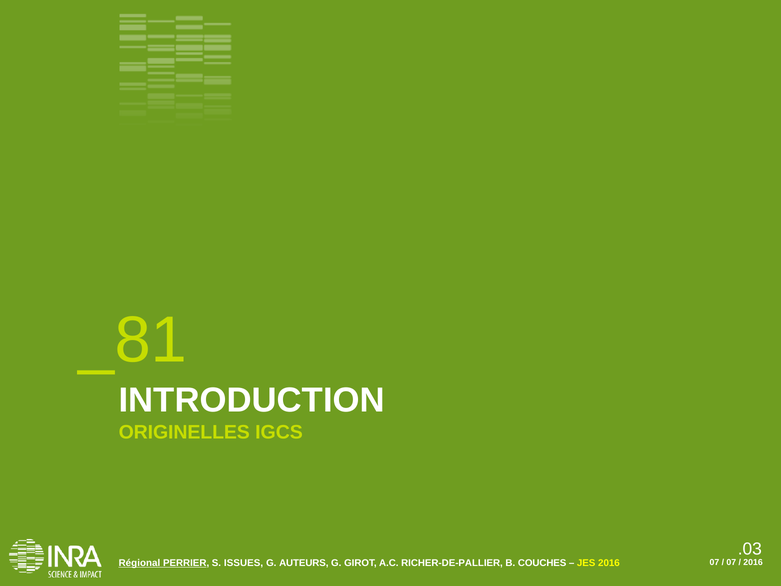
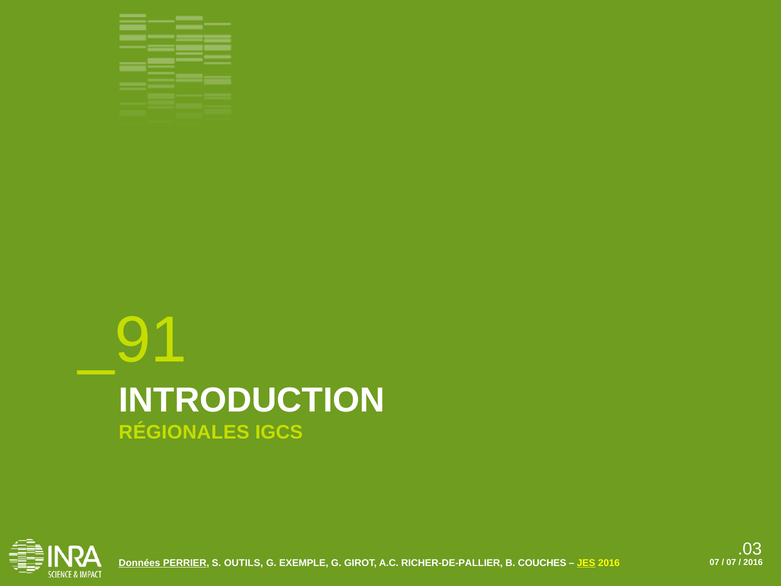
_81: _81 -> _91
ORIGINELLES: ORIGINELLES -> RÉGIONALES
Régional: Régional -> Données
ISSUES: ISSUES -> OUTILS
AUTEURS: AUTEURS -> EXEMPLE
JES underline: none -> present
